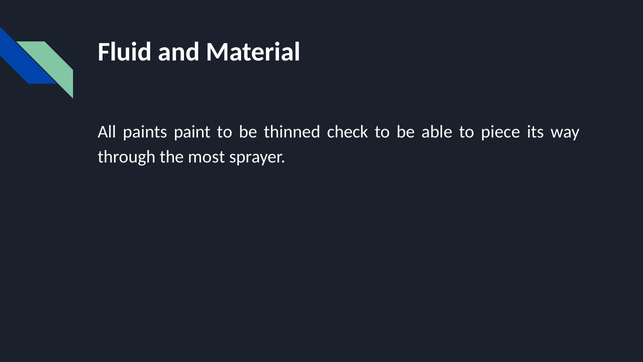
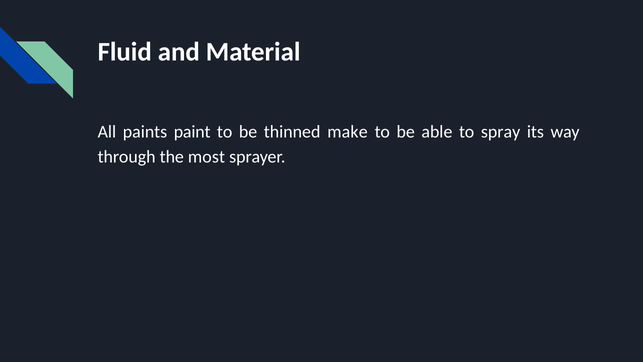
check: check -> make
piece: piece -> spray
